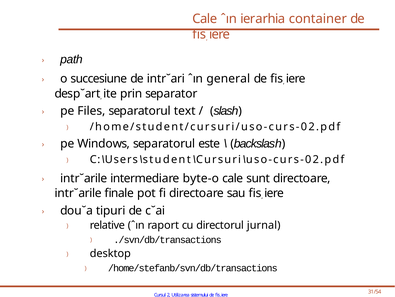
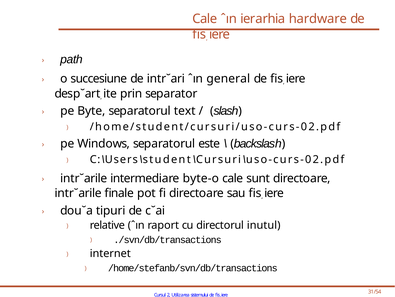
container: container -> hardware
Files: Files -> Byte
jurnal: jurnal -> inutul
desktop: desktop -> internet
